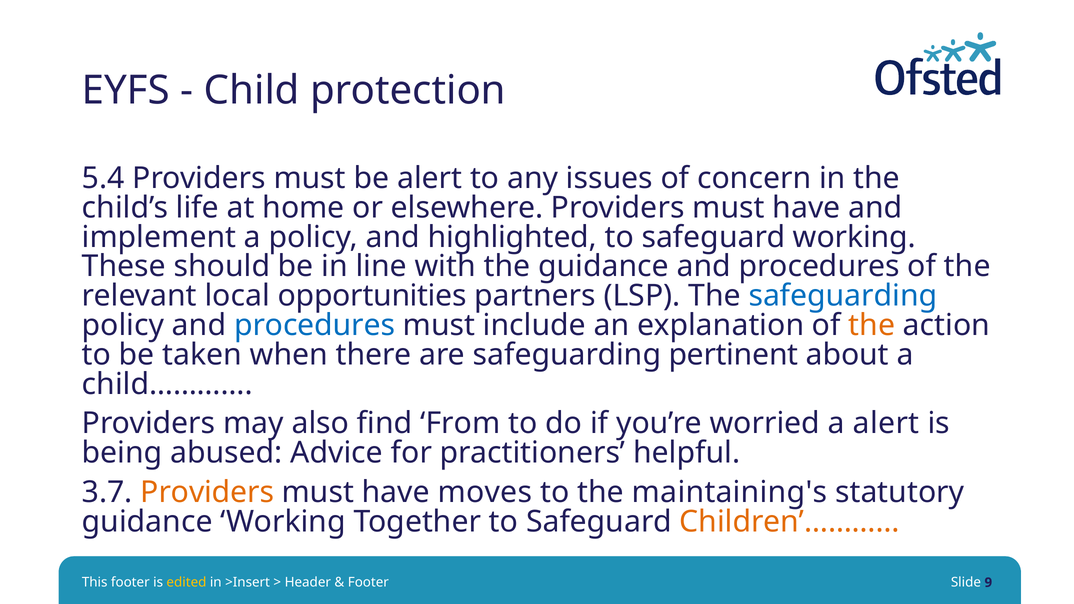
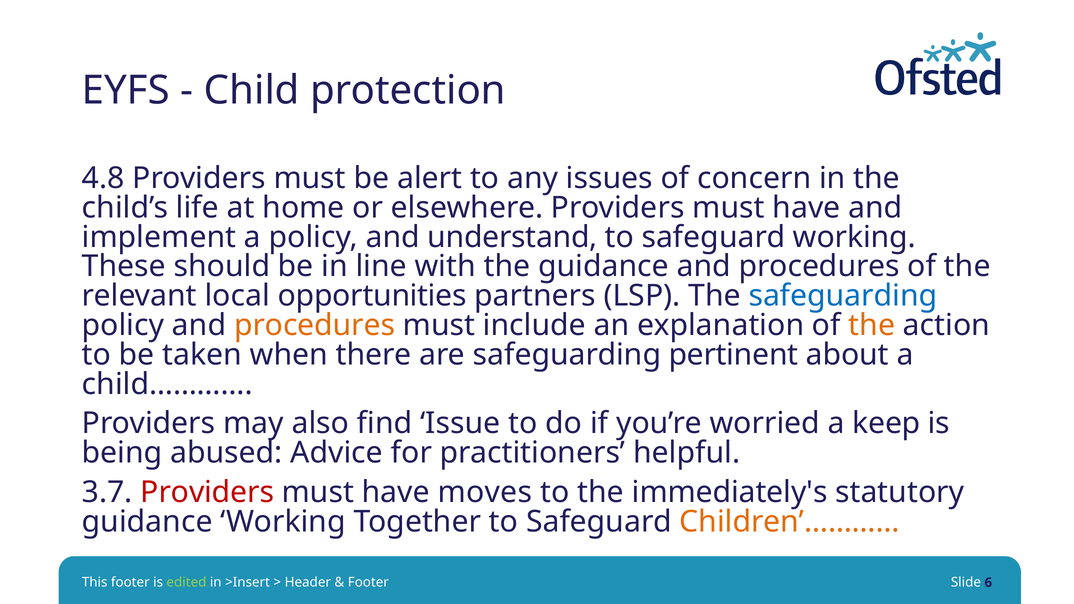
5.4: 5.4 -> 4.8
highlighted: highlighted -> understand
procedures at (315, 325) colour: blue -> orange
From: From -> Issue
a alert: alert -> keep
Providers at (207, 492) colour: orange -> red
maintaining's: maintaining's -> immediately's
edited colour: yellow -> light green
9: 9 -> 6
